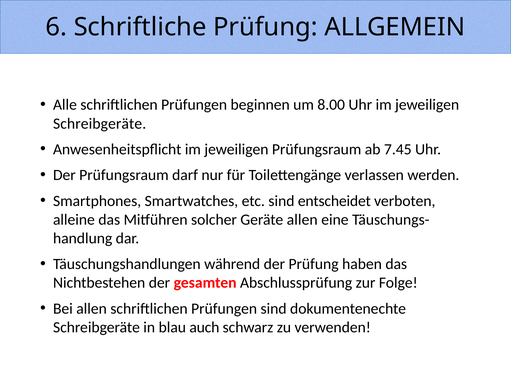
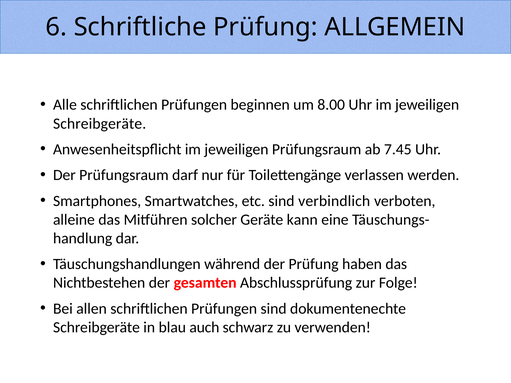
entscheidet: entscheidet -> verbindlich
Geräte allen: allen -> kann
